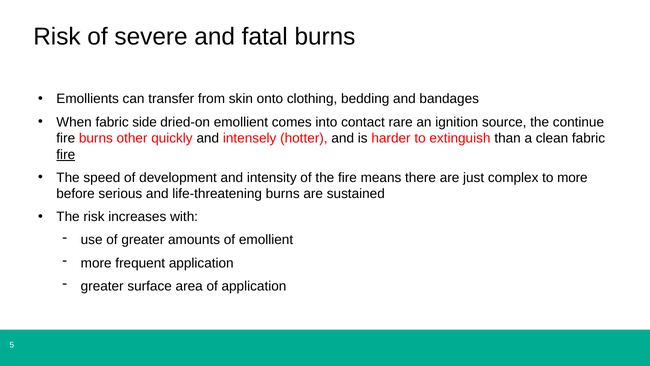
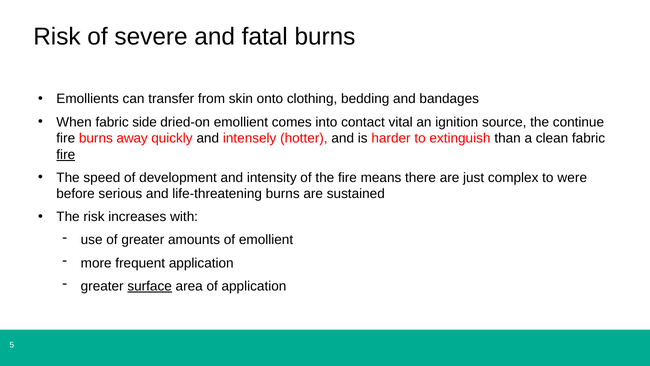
rare: rare -> vital
other: other -> away
to more: more -> were
surface underline: none -> present
